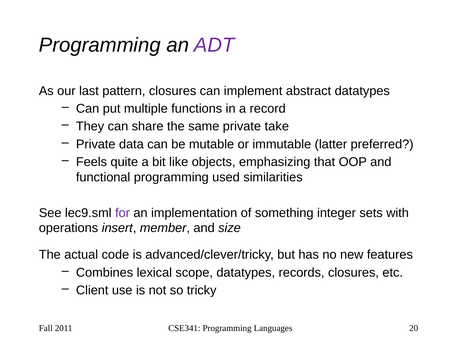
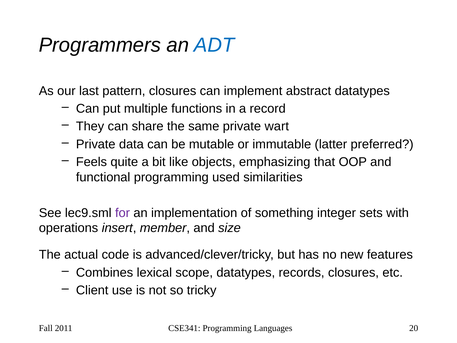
Programming at (100, 45): Programming -> Programmers
ADT colour: purple -> blue
take: take -> wart
